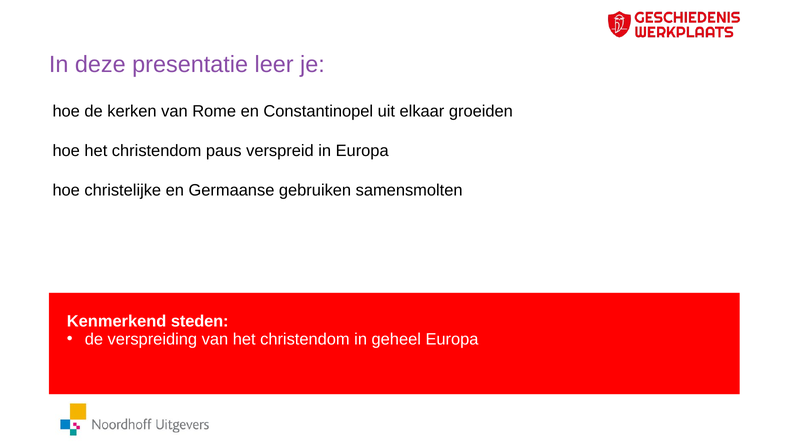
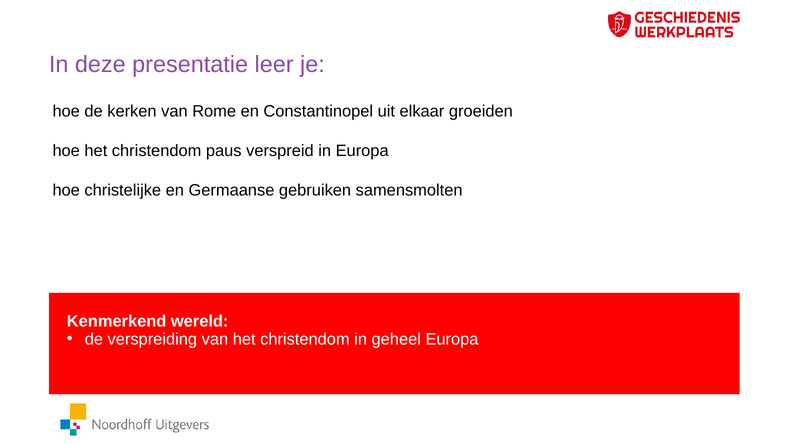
steden: steden -> wereld
